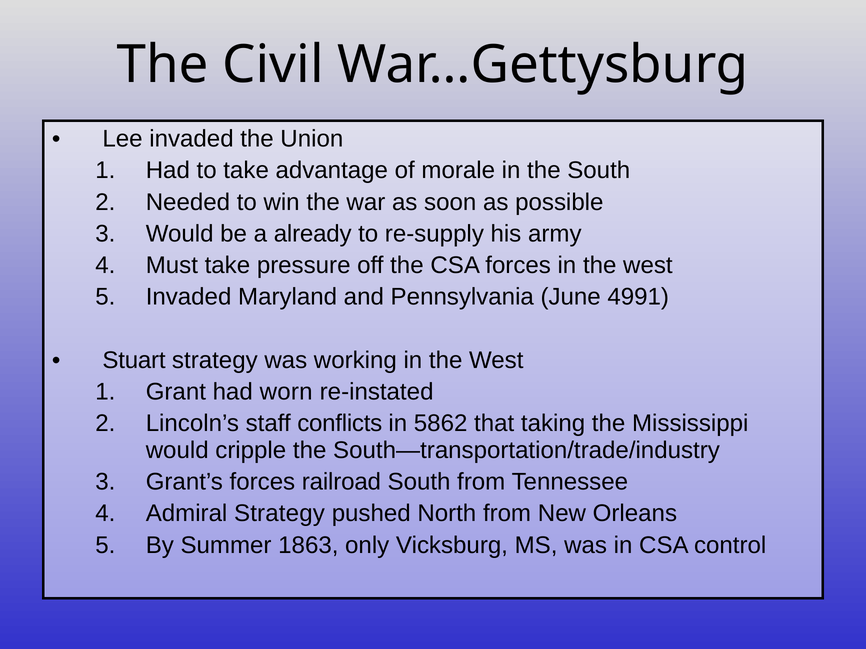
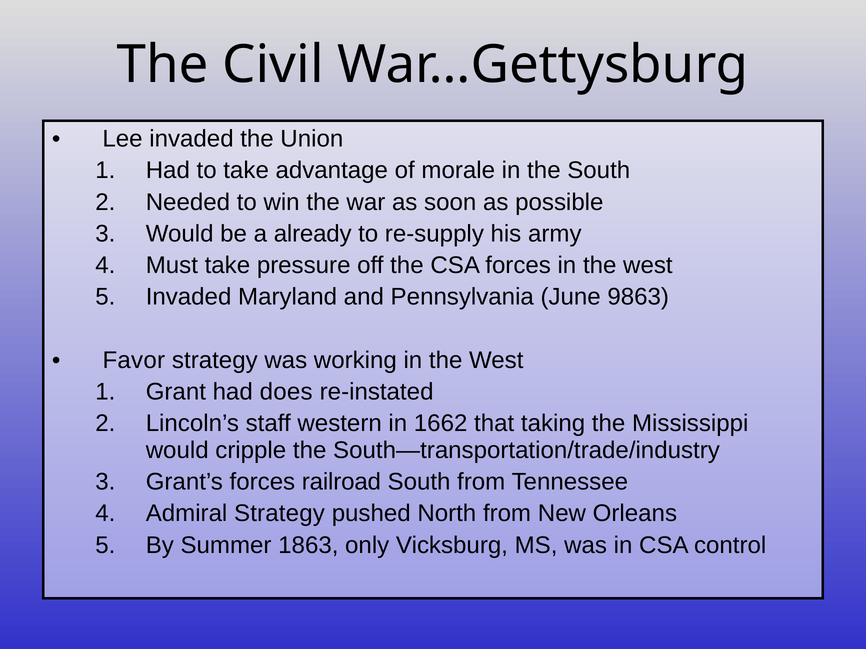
4991: 4991 -> 9863
Stuart: Stuart -> Favor
worn: worn -> does
conflicts: conflicts -> western
5862: 5862 -> 1662
